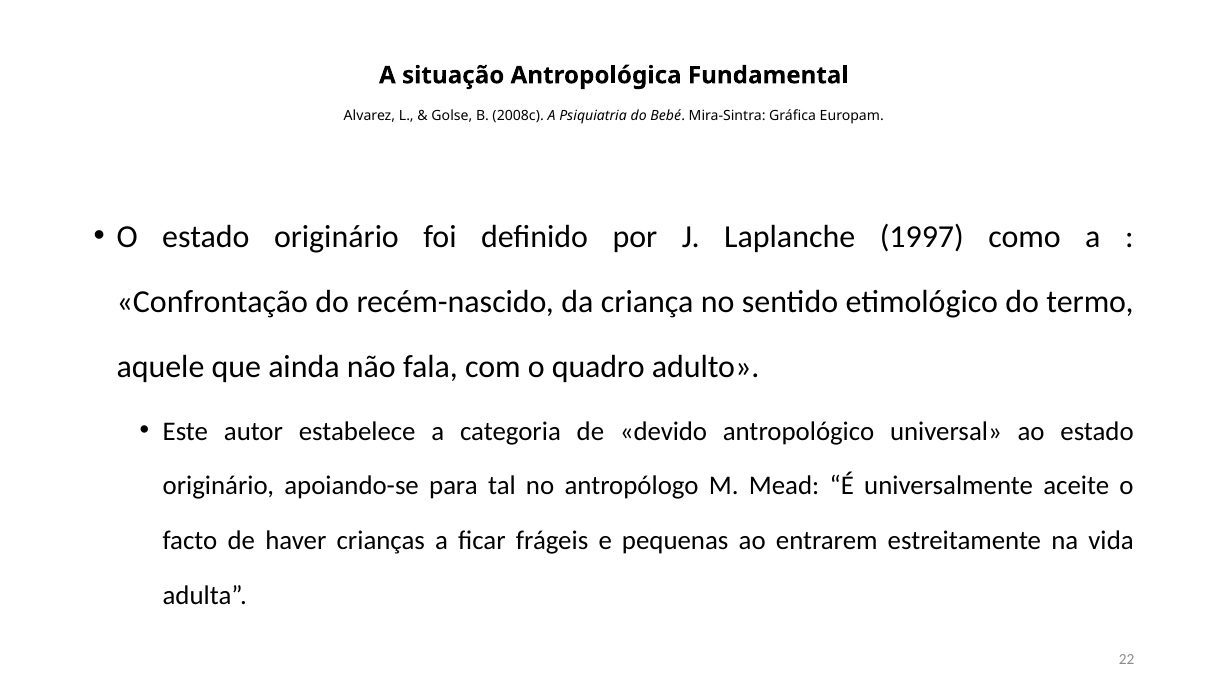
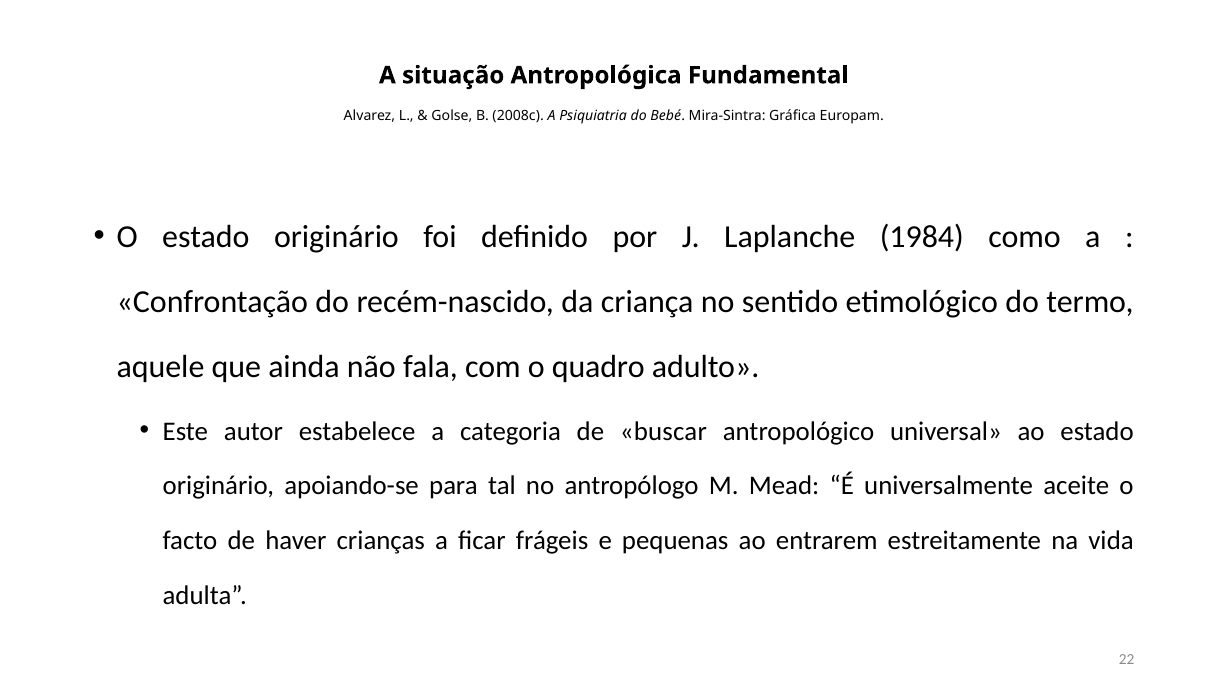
1997: 1997 -> 1984
devido: devido -> buscar
